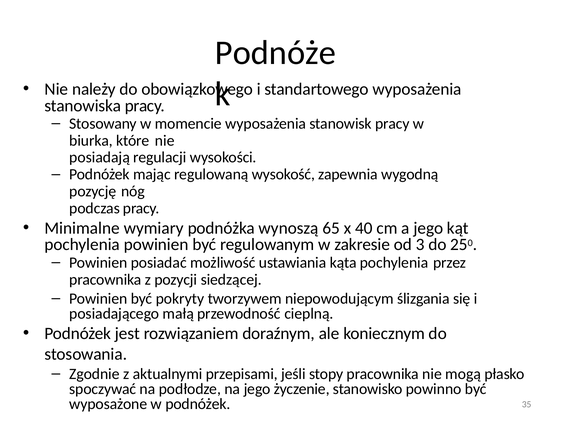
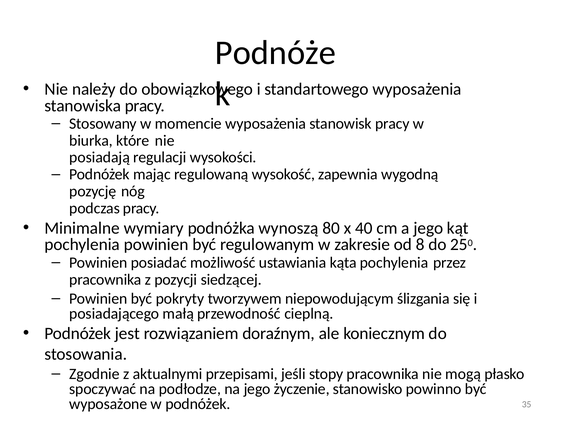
65: 65 -> 80
3: 3 -> 8
